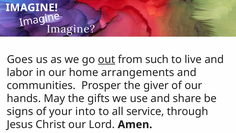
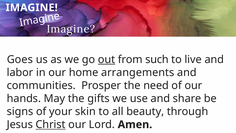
giver: giver -> need
into: into -> skin
service: service -> beauty
Christ underline: none -> present
